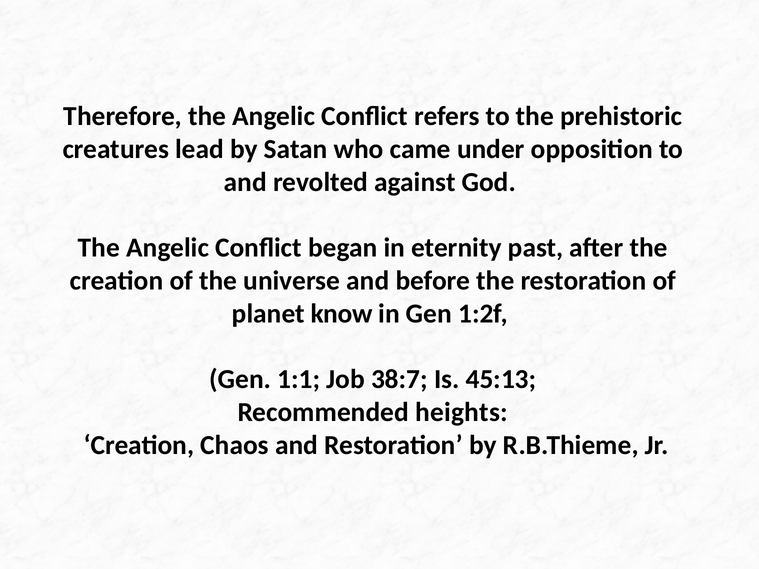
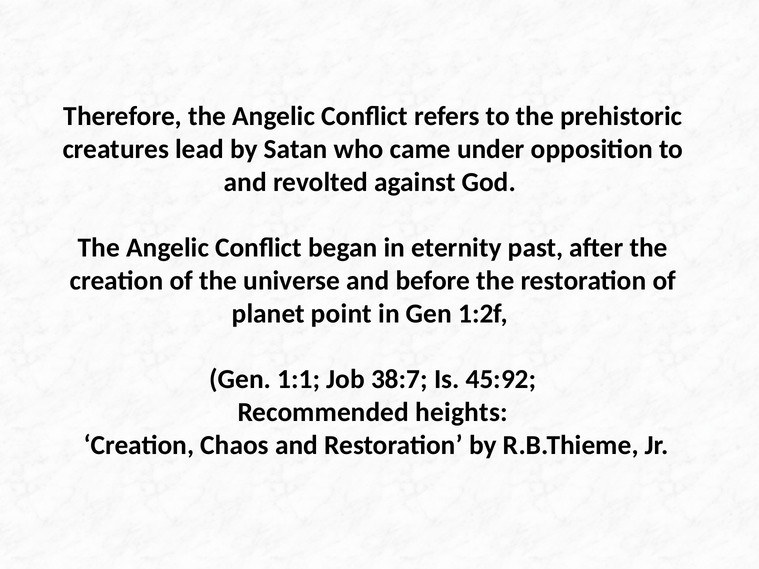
know: know -> point
45:13: 45:13 -> 45:92
